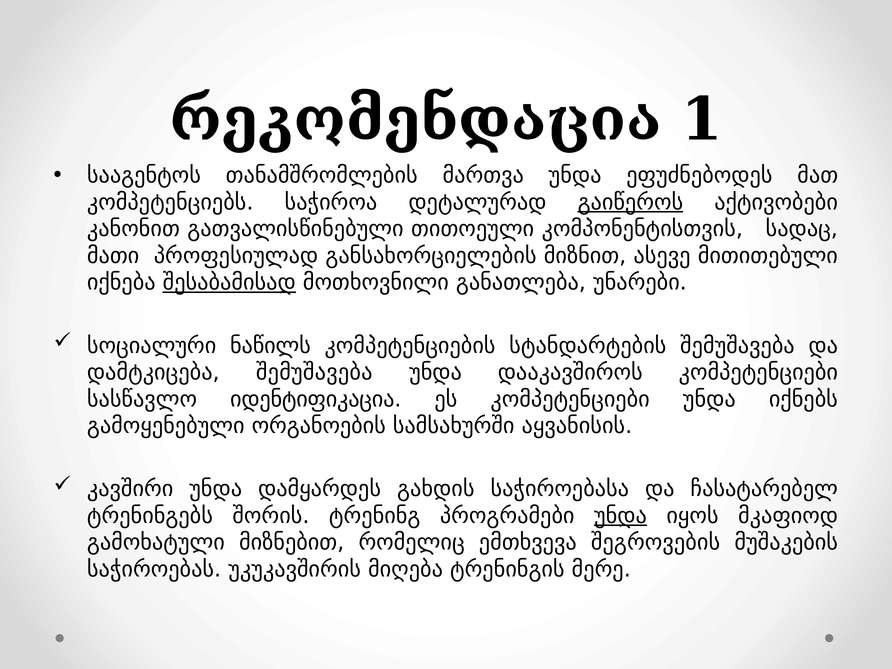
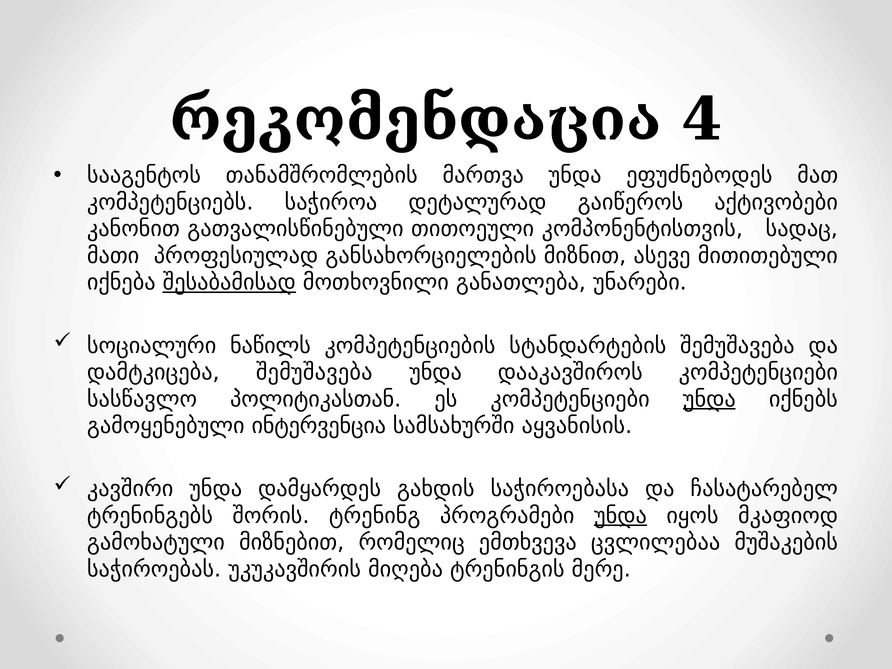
1: 1 -> 4
გაიწეროს underline: present -> none
იდენტიფიკაცია: იდენტიფიკაცია -> პოლიტიკასთან
უნდა at (709, 399) underline: none -> present
ორგანოების: ორგანოების -> ინტერვენცია
შეგროვების: შეგროვების -> ცვლილებაა
